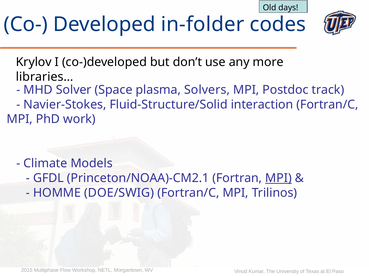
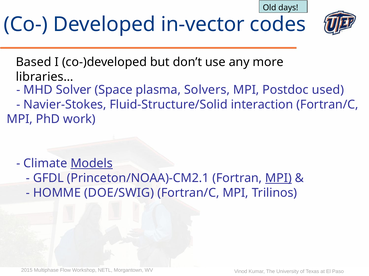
in-folder: in-folder -> in-vector
Krylov: Krylov -> Based
track: track -> used
Models underline: none -> present
